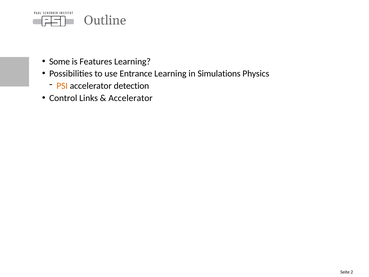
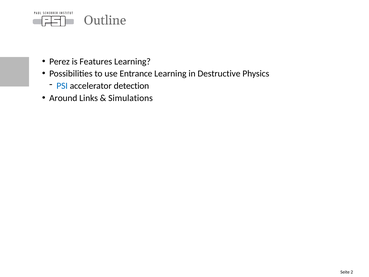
Some: Some -> Perez
Simulations: Simulations -> Destructive
PSI colour: orange -> blue
Control: Control -> Around
Accelerator at (131, 98): Accelerator -> Simulations
